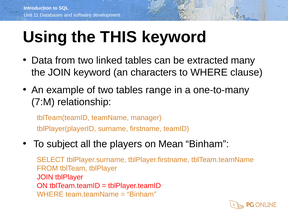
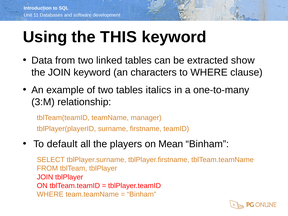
many: many -> show
range: range -> italics
7:M: 7:M -> 3:M
subject: subject -> default
